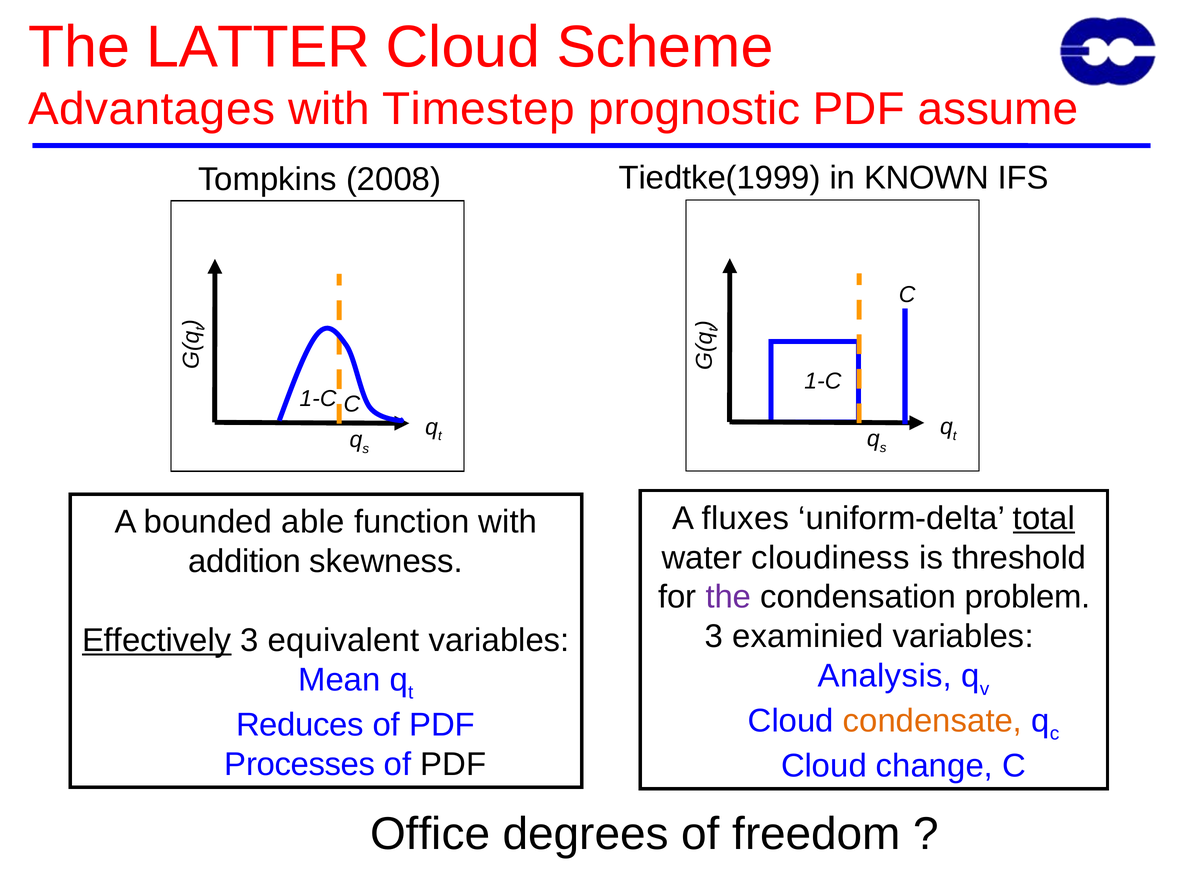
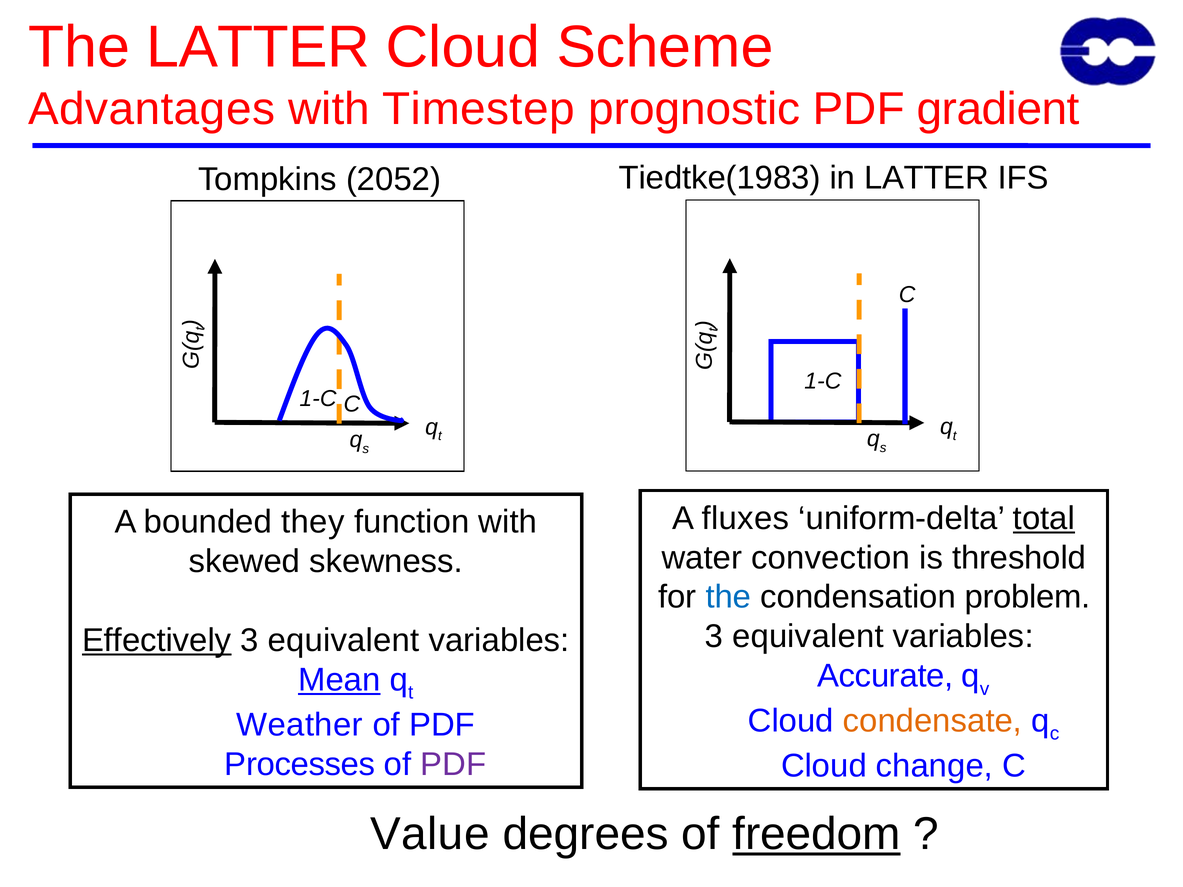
assume: assume -> gradient
Tiedtke(1999: Tiedtke(1999 -> Tiedtke(1983
in KNOWN: KNOWN -> LATTER
2008: 2008 -> 2052
able: able -> they
cloudiness: cloudiness -> convection
addition: addition -> skewed
the at (728, 597) colour: purple -> blue
examinied at (808, 637): examinied -> equivalent
Analysis: Analysis -> Accurate
Mean underline: none -> present
Reduces: Reduces -> Weather
PDF at (453, 764) colour: black -> purple
Office: Office -> Value
freedom underline: none -> present
